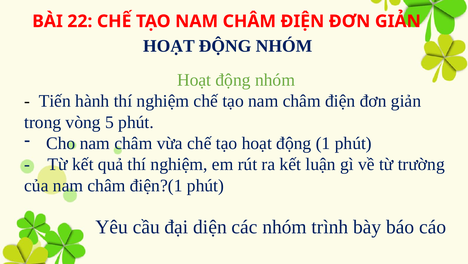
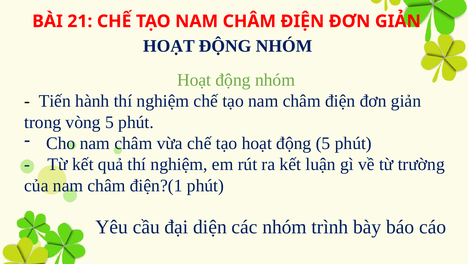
22: 22 -> 21
động 1: 1 -> 5
